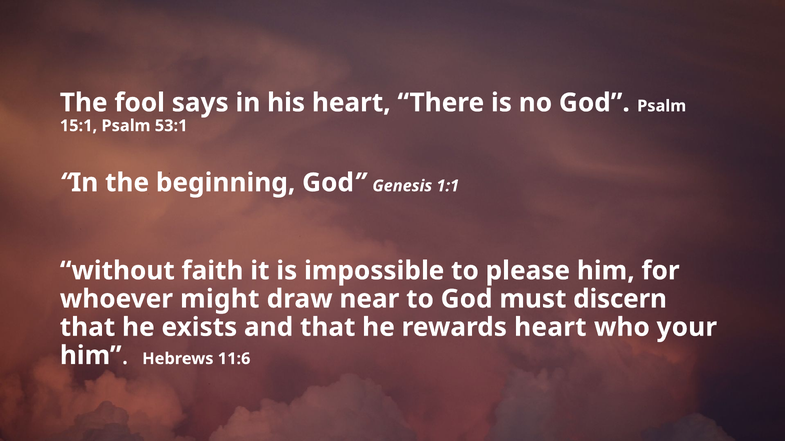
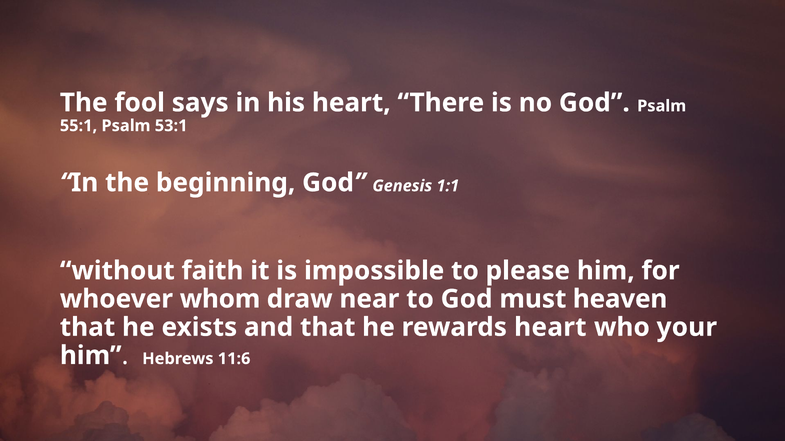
15:1: 15:1 -> 55:1
might: might -> whom
discern: discern -> heaven
